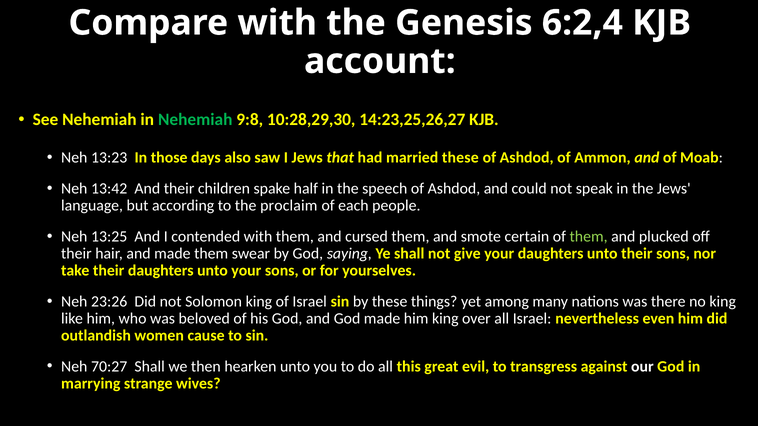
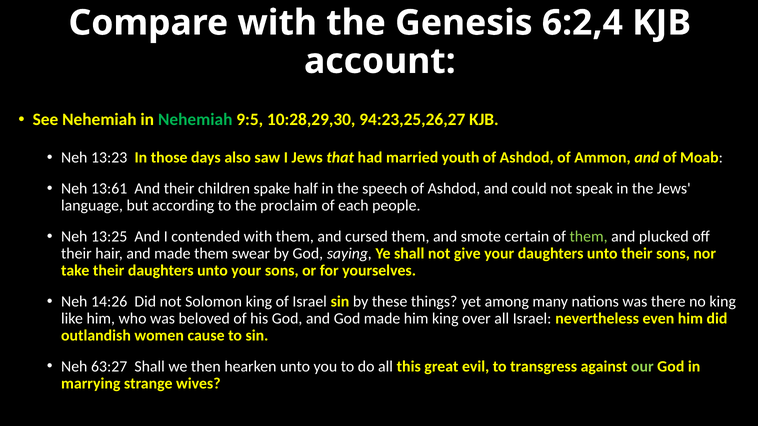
9:8: 9:8 -> 9:5
14:23,25,26,27: 14:23,25,26,27 -> 94:23,25,26,27
married these: these -> youth
13:42: 13:42 -> 13:61
23:26: 23:26 -> 14:26
70:27: 70:27 -> 63:27
our colour: white -> light green
